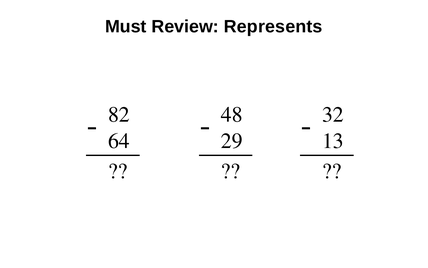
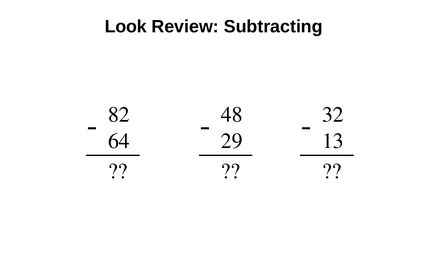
Must: Must -> Look
Represents: Represents -> Subtracting
